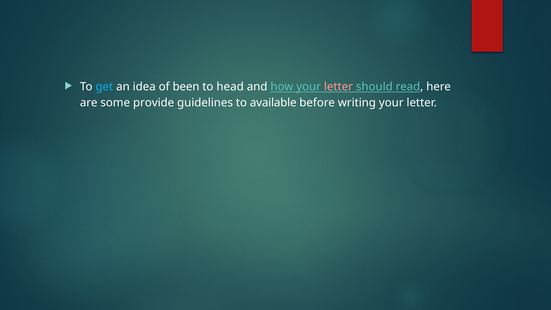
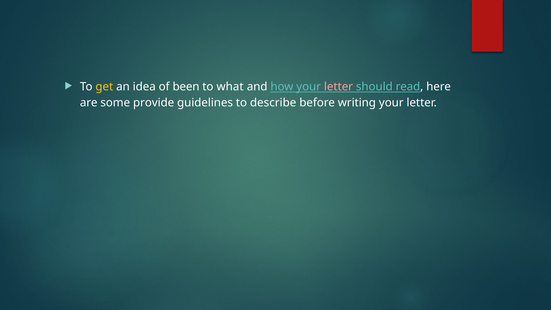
get colour: light blue -> yellow
head: head -> what
available: available -> describe
